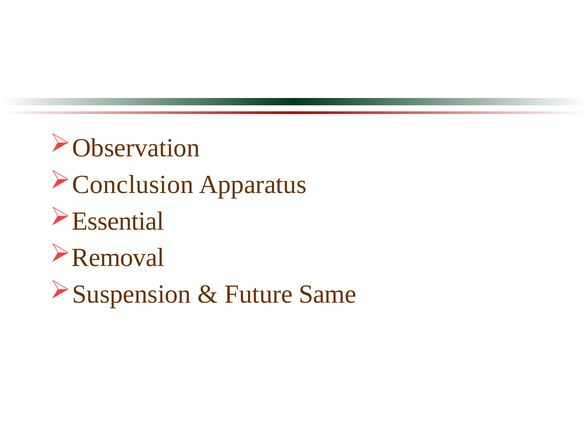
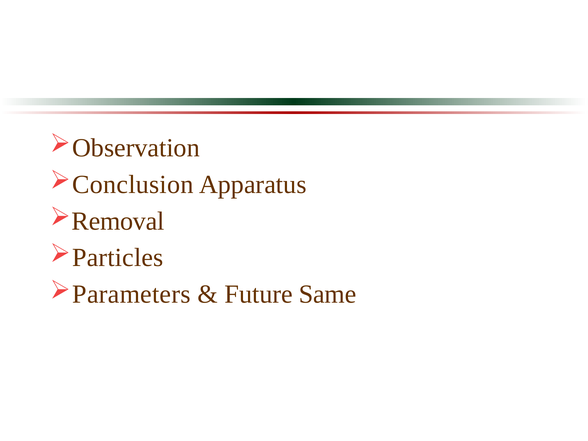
Essential: Essential -> Removal
Removal: Removal -> Particles
Suspension: Suspension -> Parameters
